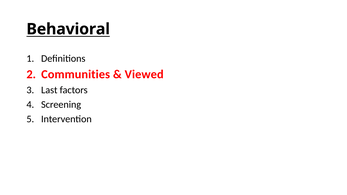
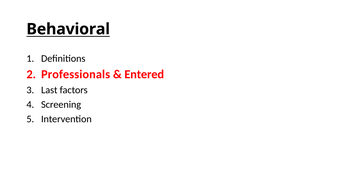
Communities: Communities -> Professionals
Viewed: Viewed -> Entered
